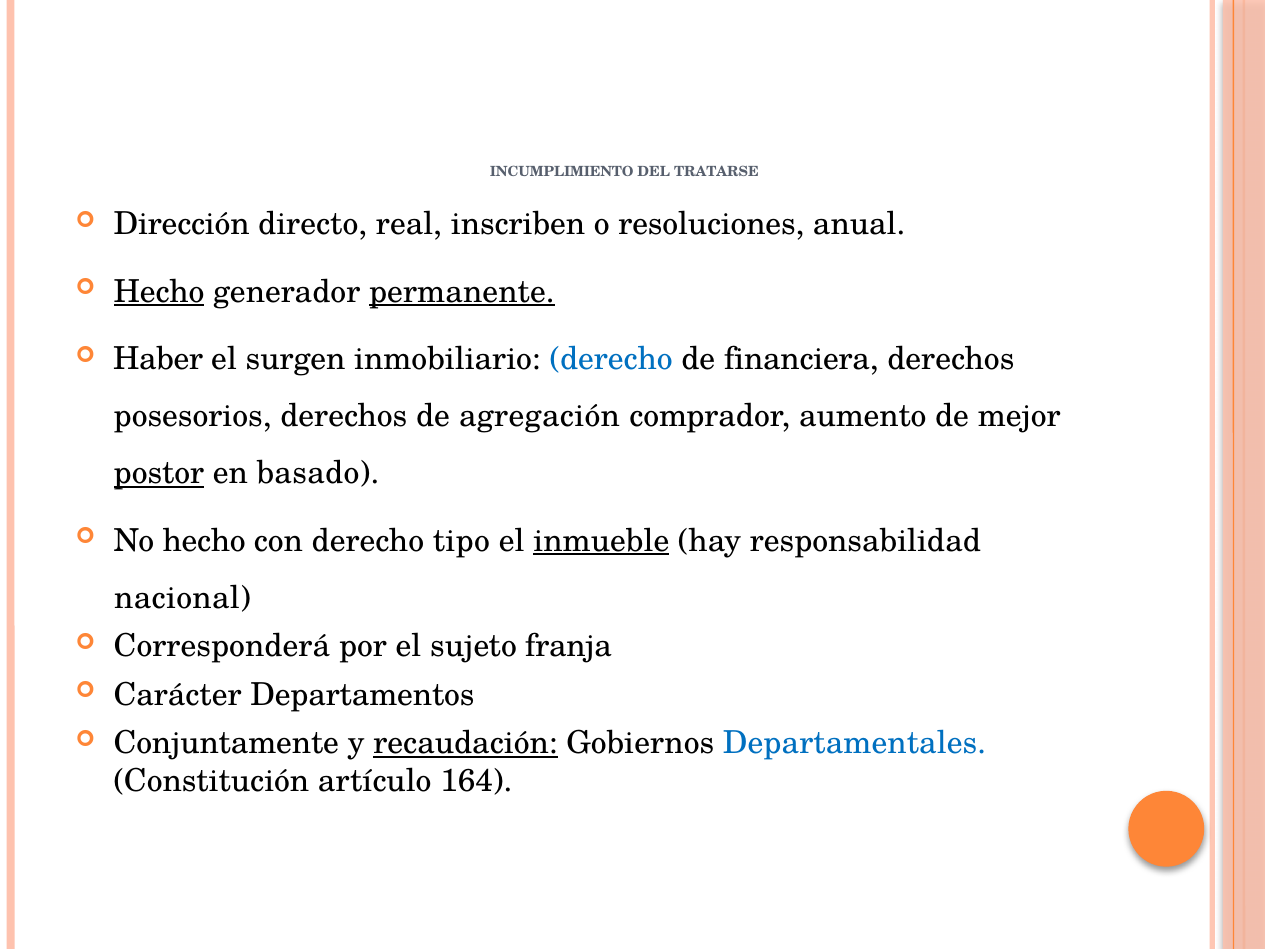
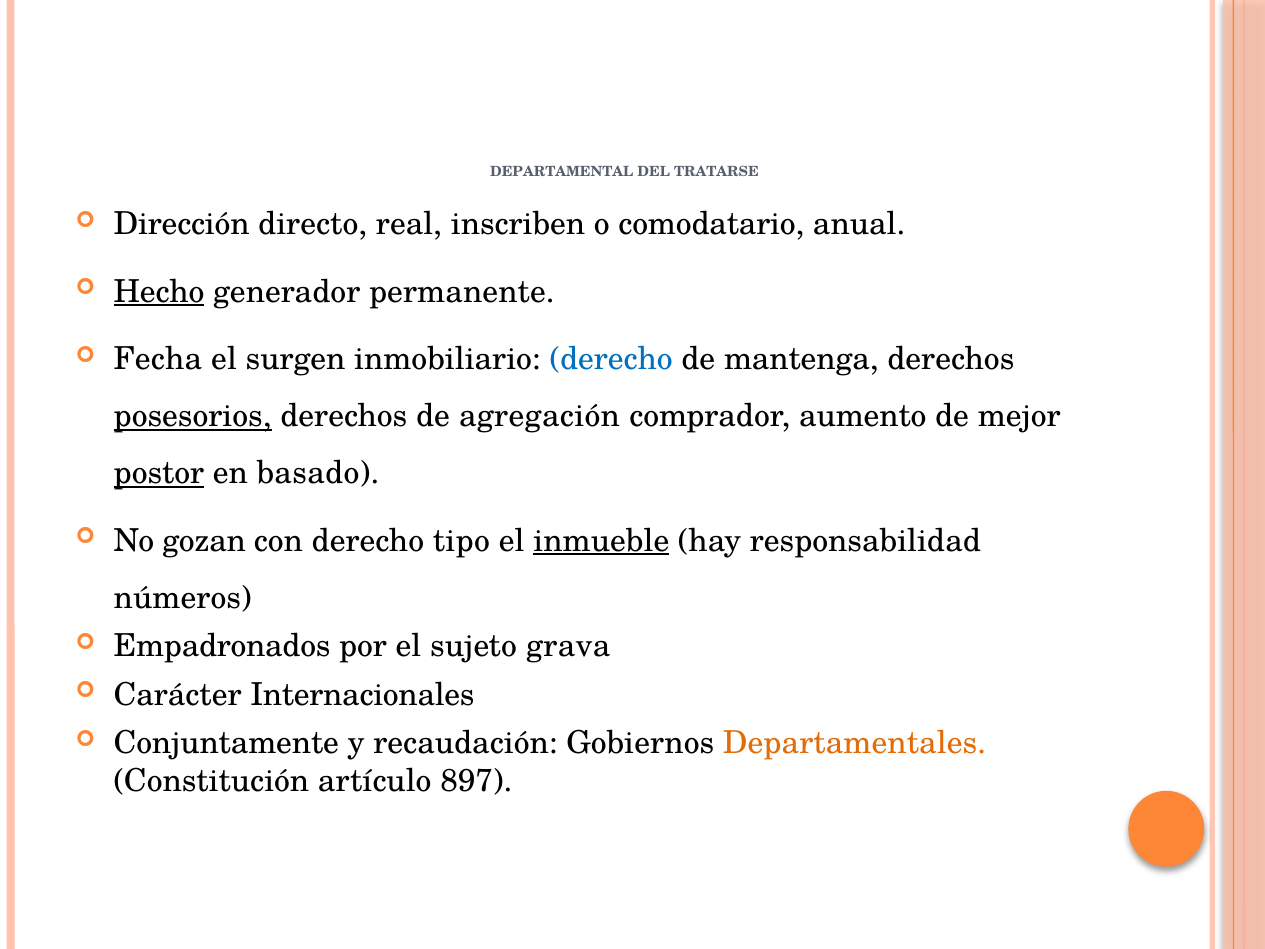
INCUMPLIMIENTO: INCUMPLIMIENTO -> DEPARTAMENTAL
resoluciones: resoluciones -> comodatario
permanente underline: present -> none
Haber: Haber -> Fecha
financiera: financiera -> mantenga
posesorios underline: none -> present
No hecho: hecho -> gozan
nacional: nacional -> números
Corresponderá: Corresponderá -> Empadronados
franja: franja -> grava
Departamentos: Departamentos -> Internacionales
recaudación underline: present -> none
Departamentales colour: blue -> orange
164: 164 -> 897
